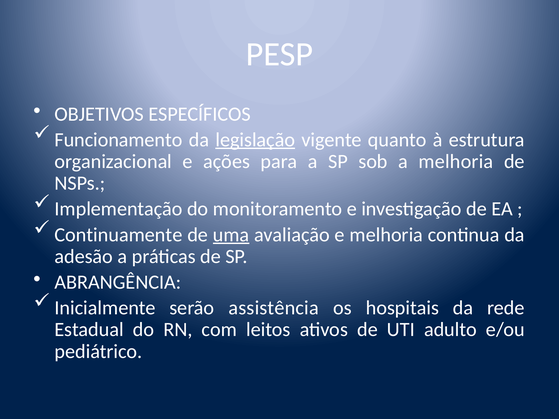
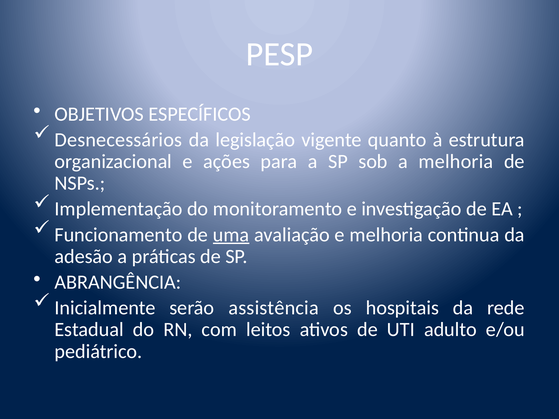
Funcionamento: Funcionamento -> Desnecessários
legislação underline: present -> none
Continuamente: Continuamente -> Funcionamento
